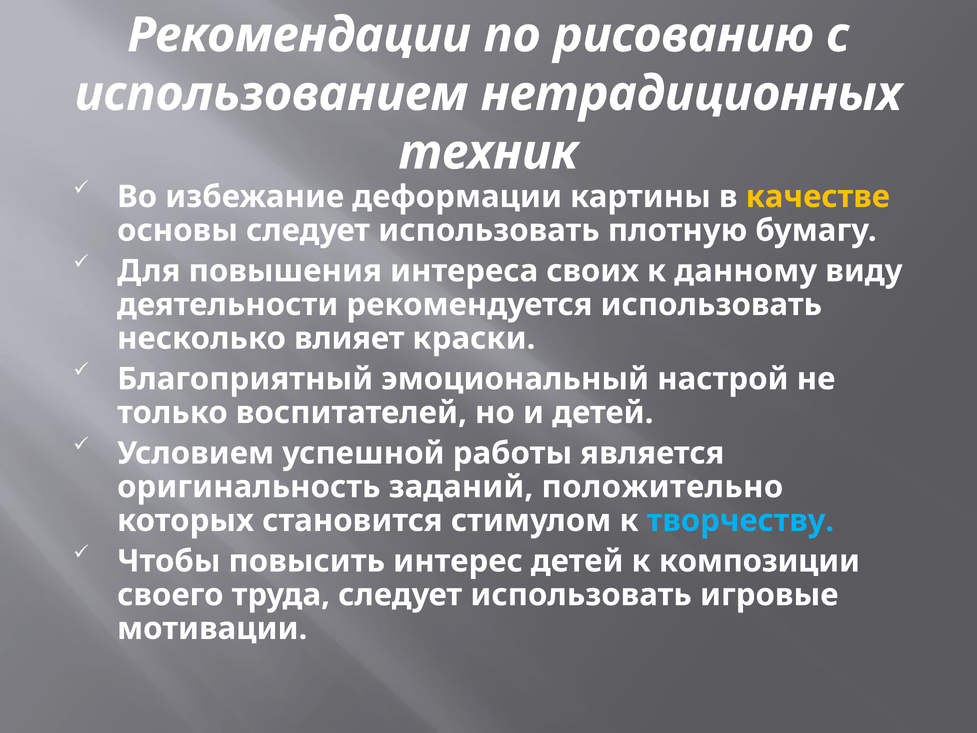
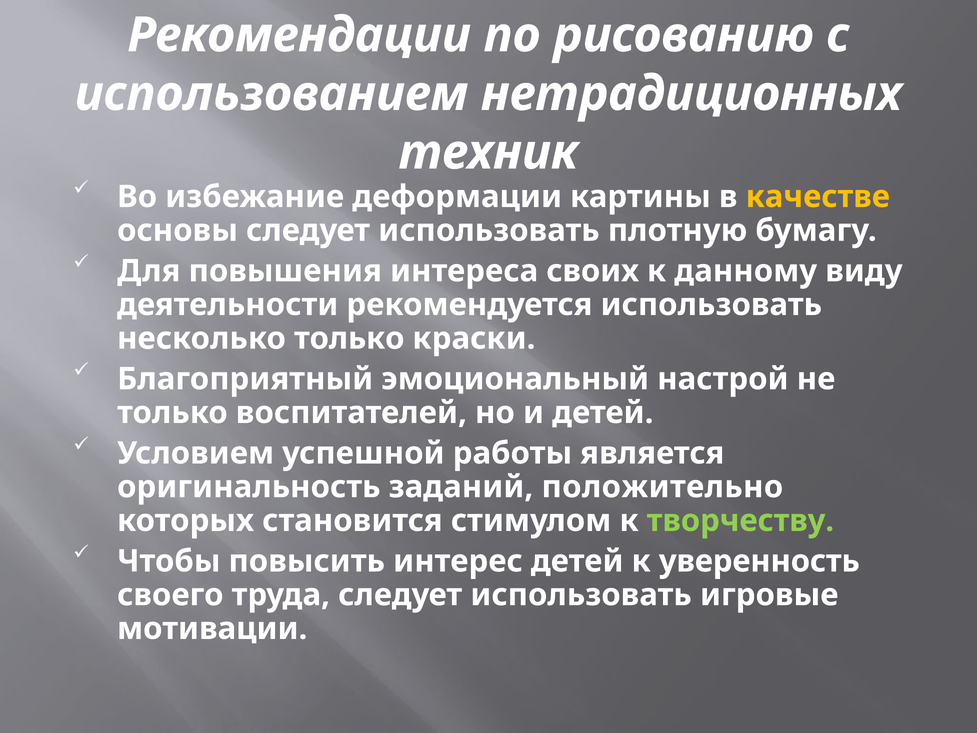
несколько влияет: влияет -> только
творчеству colour: light blue -> light green
композиции: композиции -> уверенность
